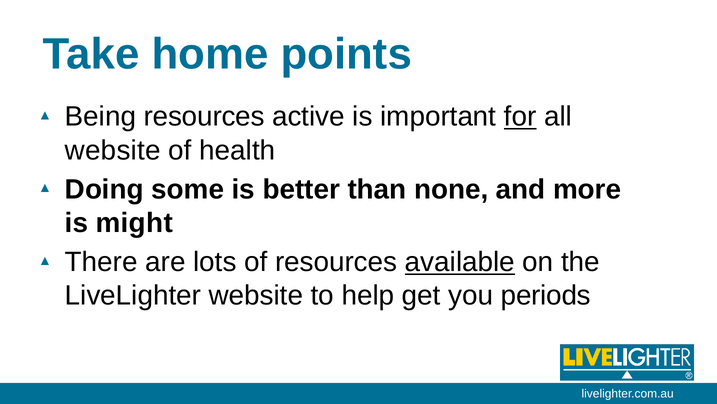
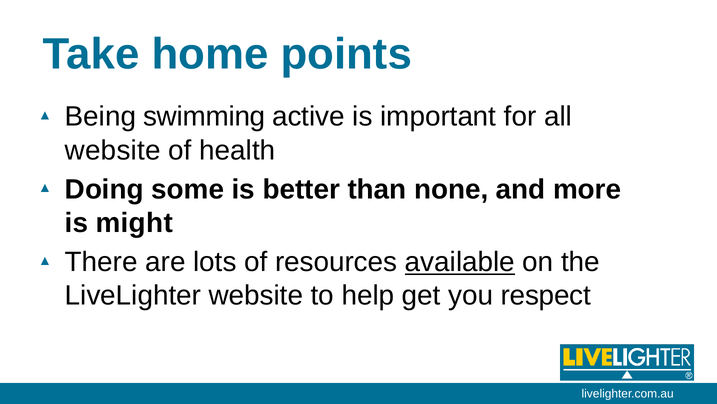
Being resources: resources -> swimming
for underline: present -> none
periods: periods -> respect
